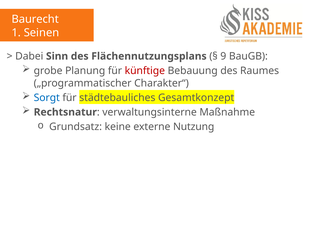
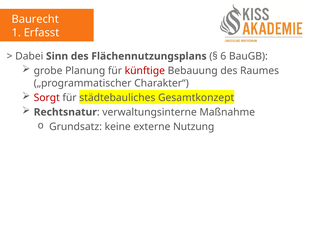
Seinen: Seinen -> Erfasst
9: 9 -> 6
Sorgt colour: blue -> red
